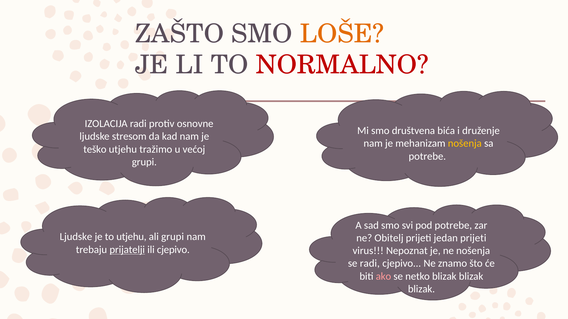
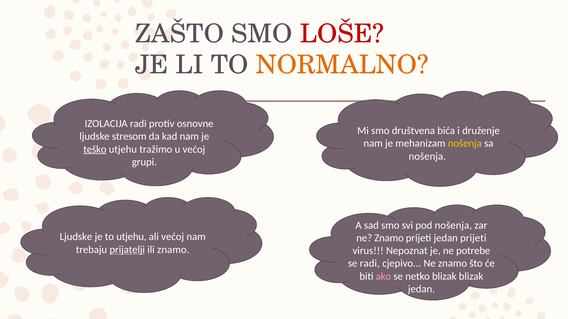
LOŠE colour: orange -> red
NORMALNO colour: red -> orange
teško underline: none -> present
potrebe at (427, 156): potrebe -> nošenja
pod potrebe: potrebe -> nošenja
ali grupi: grupi -> većoj
Obitelj at (389, 238): Obitelj -> Znamo
ili cjepivo: cjepivo -> znamo
ne nošenja: nošenja -> potrebe
blizak at (421, 289): blizak -> jedan
